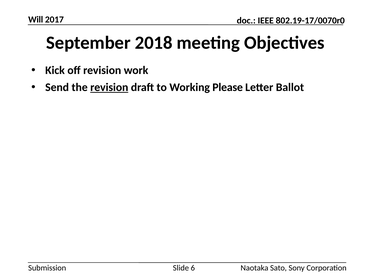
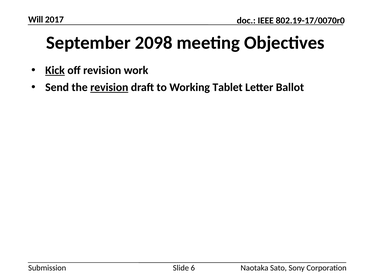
2018: 2018 -> 2098
Kick underline: none -> present
Please: Please -> Tablet
